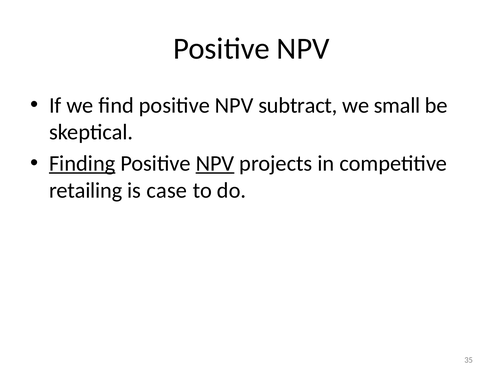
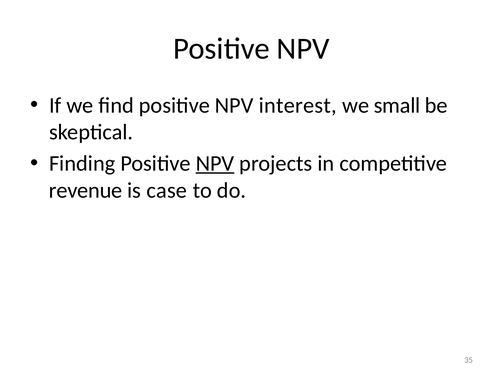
subtract: subtract -> interest
Finding underline: present -> none
retailing: retailing -> revenue
